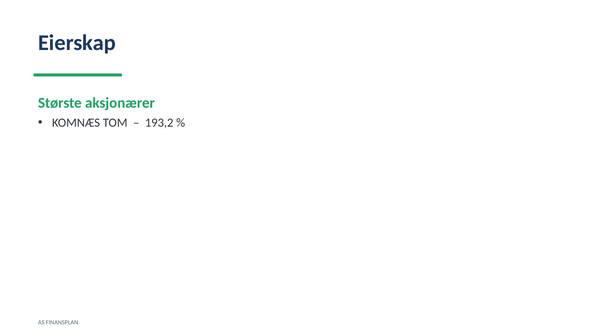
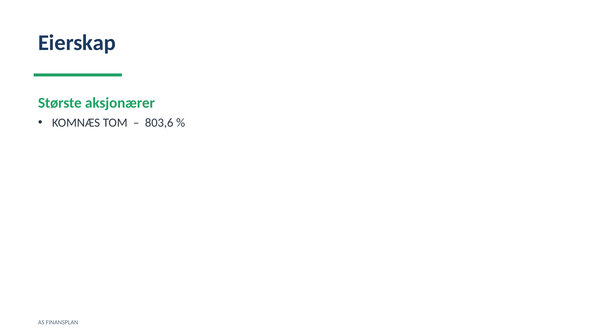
193,2: 193,2 -> 803,6
